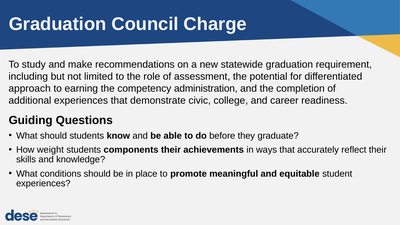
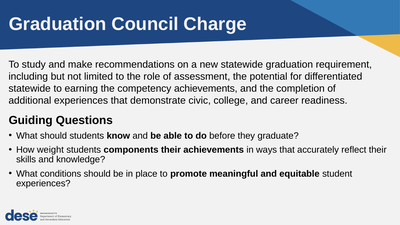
approach at (30, 88): approach -> statewide
competency administration: administration -> achievements
